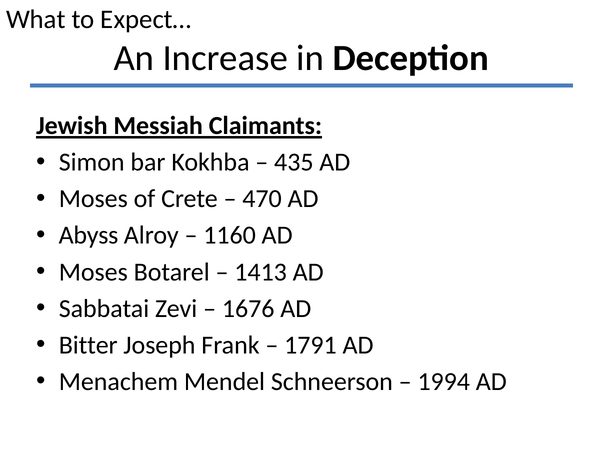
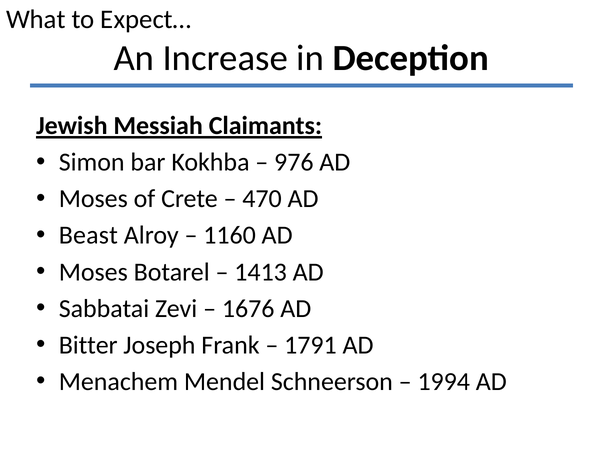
435: 435 -> 976
Abyss: Abyss -> Beast
